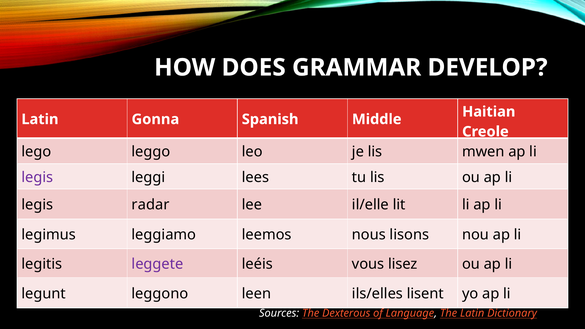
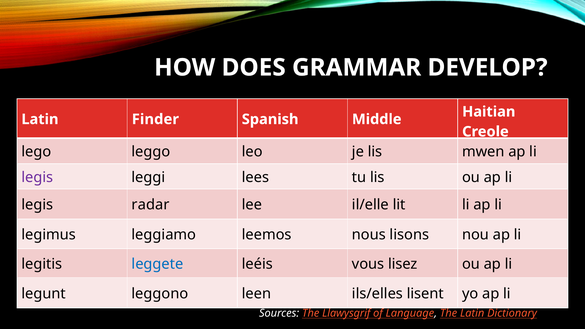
Gonna: Gonna -> Finder
leggete colour: purple -> blue
Dexterous: Dexterous -> Llawysgrif
